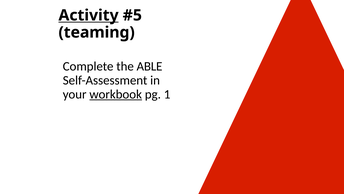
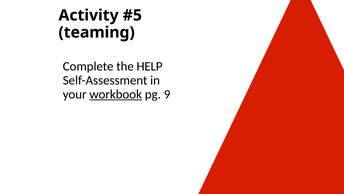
Activity underline: present -> none
ABLE: ABLE -> HELP
1: 1 -> 9
